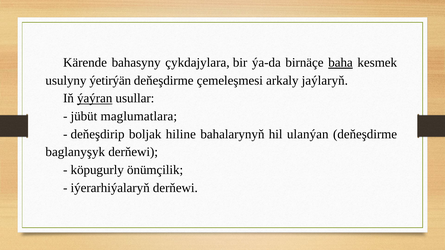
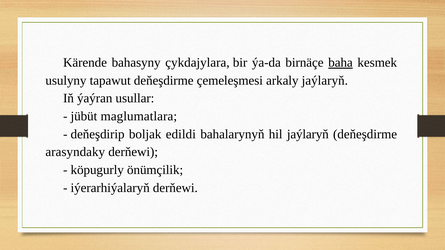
ýetirýän: ýetirýän -> tapawut
ýaýran underline: present -> none
hiline: hiline -> edildi
hil ulanýan: ulanýan -> jaýlaryň
baglanyşyk: baglanyşyk -> arasyndaky
